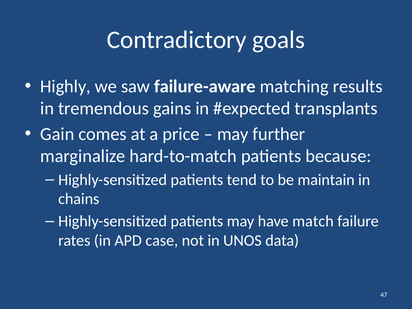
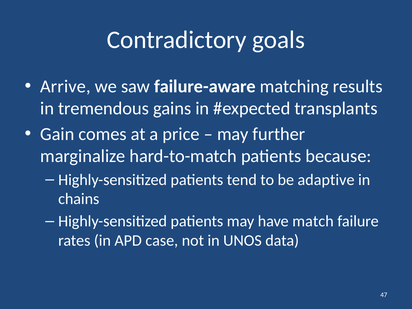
Highly: Highly -> Arrive
maintain: maintain -> adaptive
